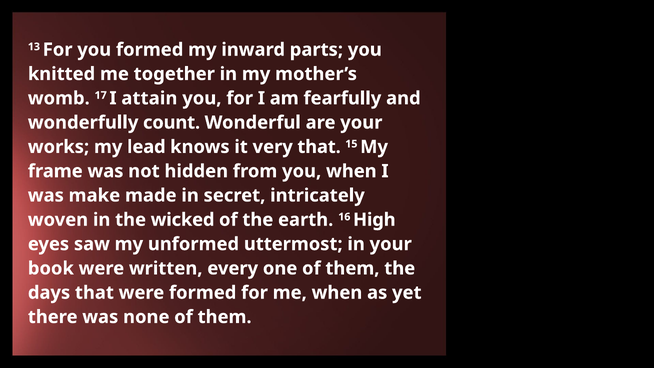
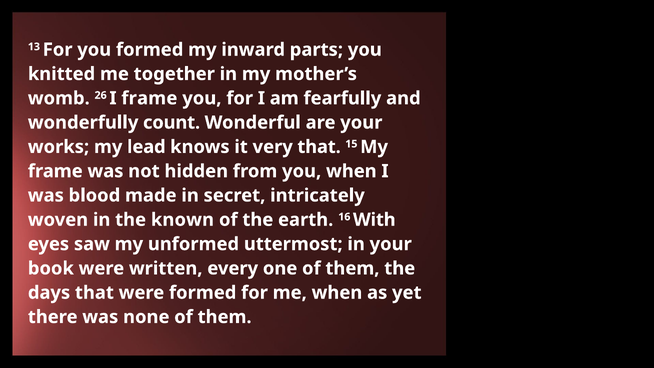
17: 17 -> 26
I attain: attain -> frame
make: make -> blood
wicked: wicked -> known
High: High -> With
